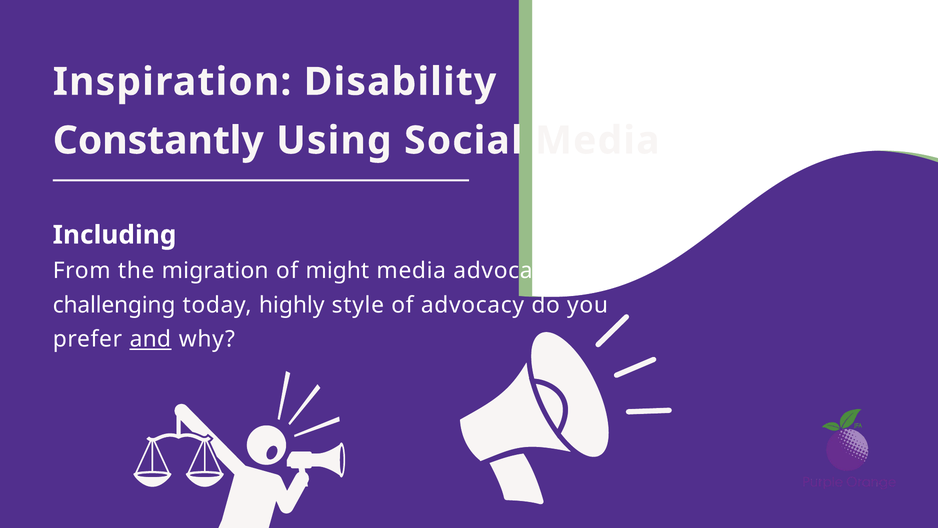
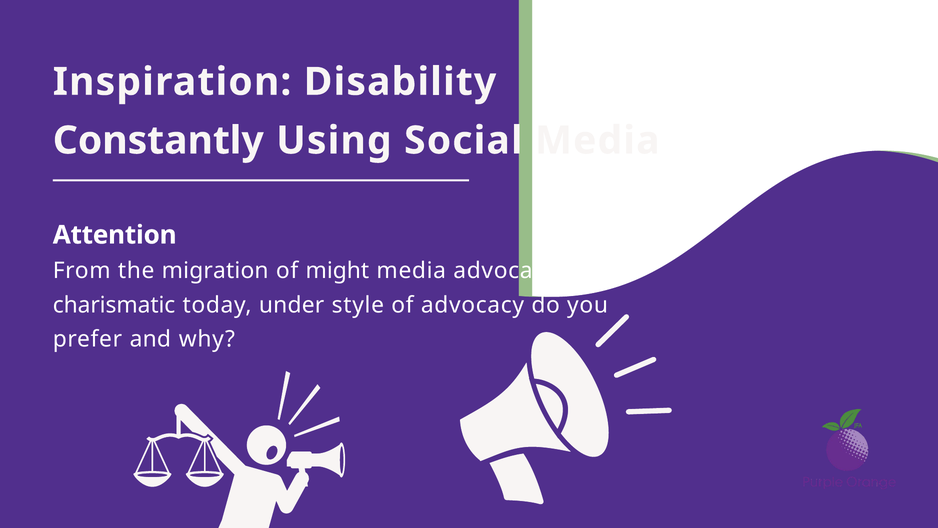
Including: Including -> Attention
challenging: challenging -> charismatic
highly: highly -> under
and underline: present -> none
